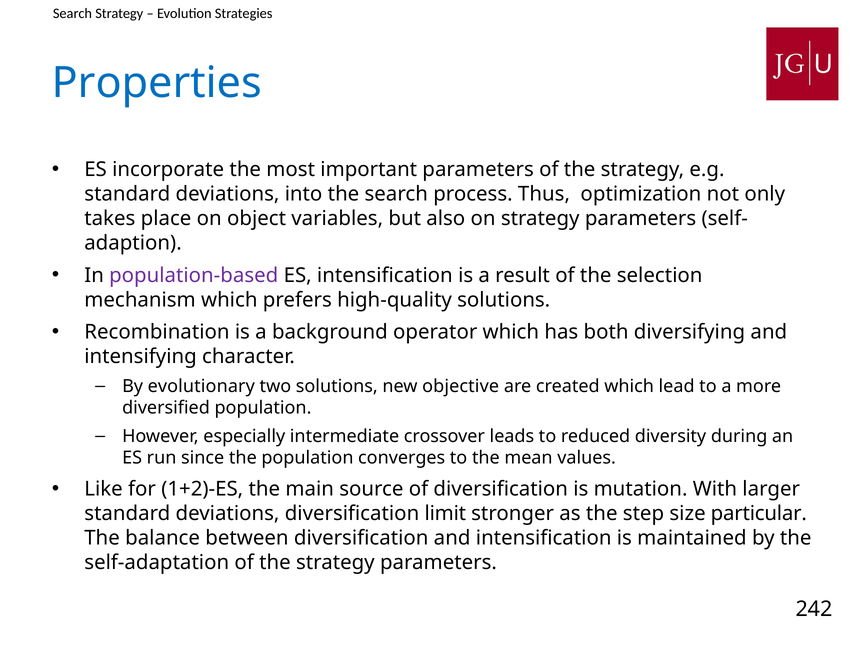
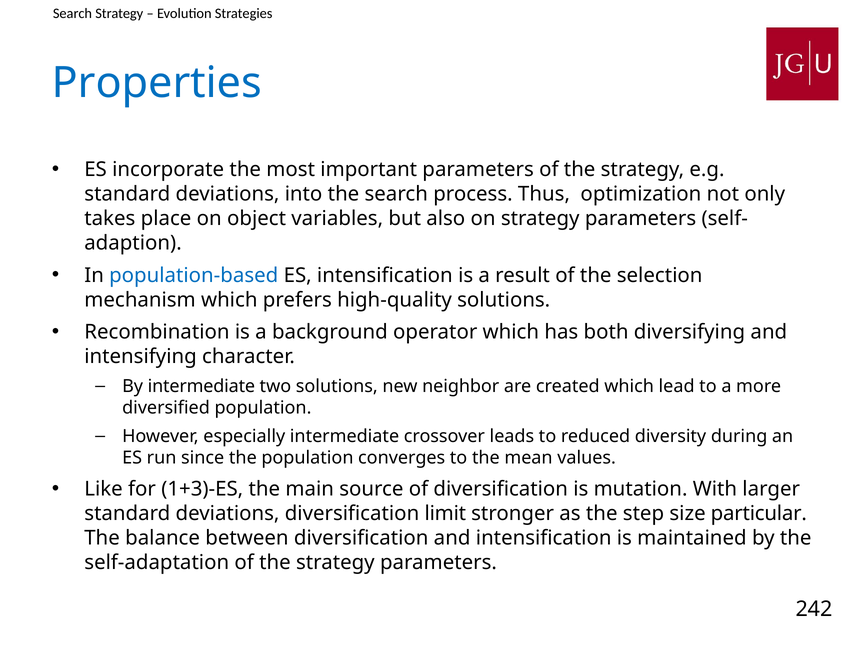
population-based colour: purple -> blue
By evolutionary: evolutionary -> intermediate
objective: objective -> neighbor
1+2)-ES: 1+2)-ES -> 1+3)-ES
